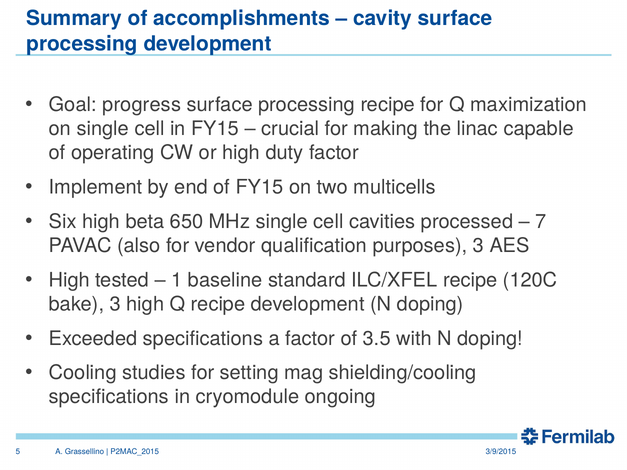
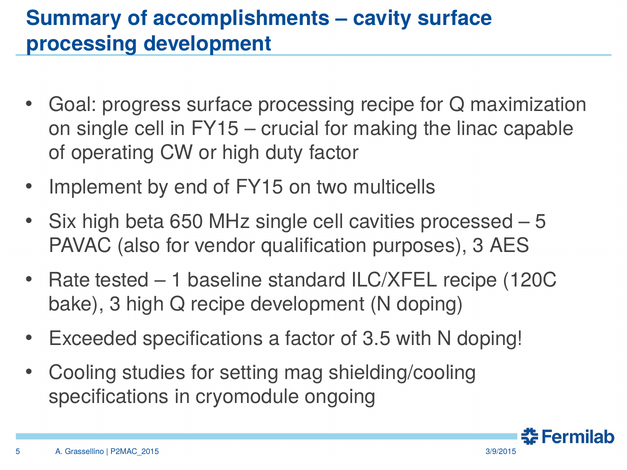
7 at (541, 222): 7 -> 5
High at (69, 280): High -> Rate
